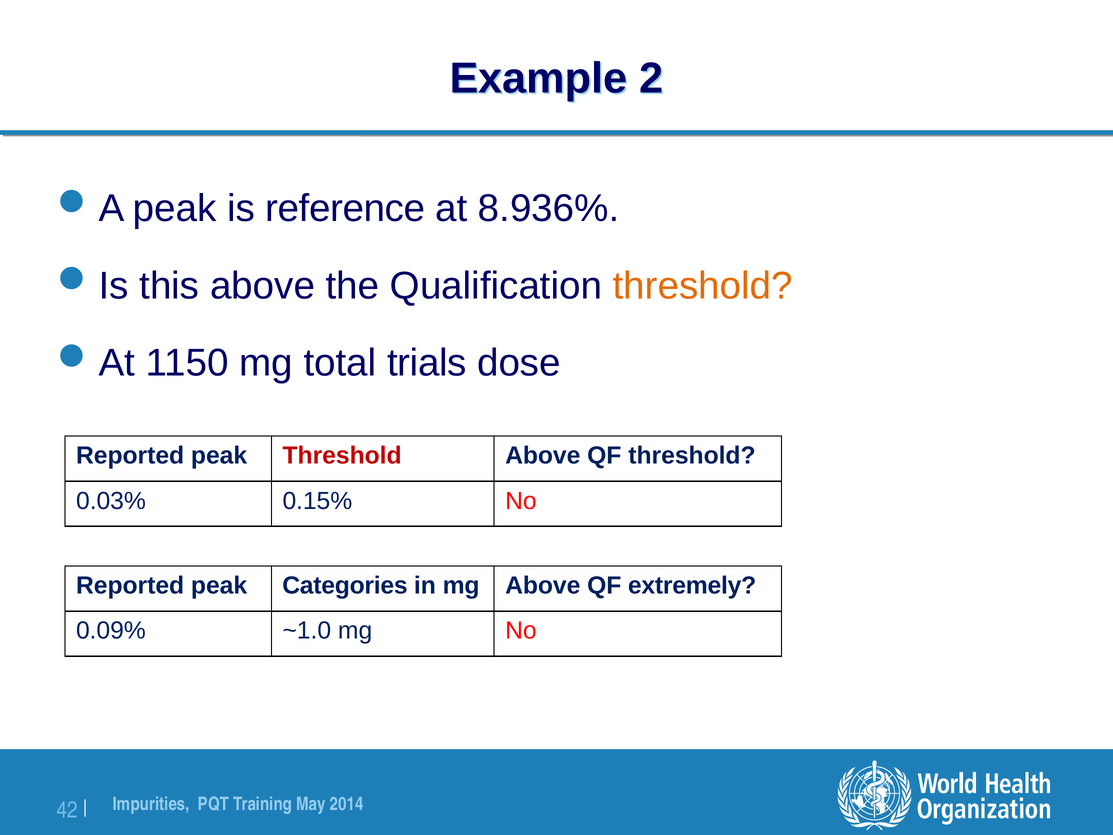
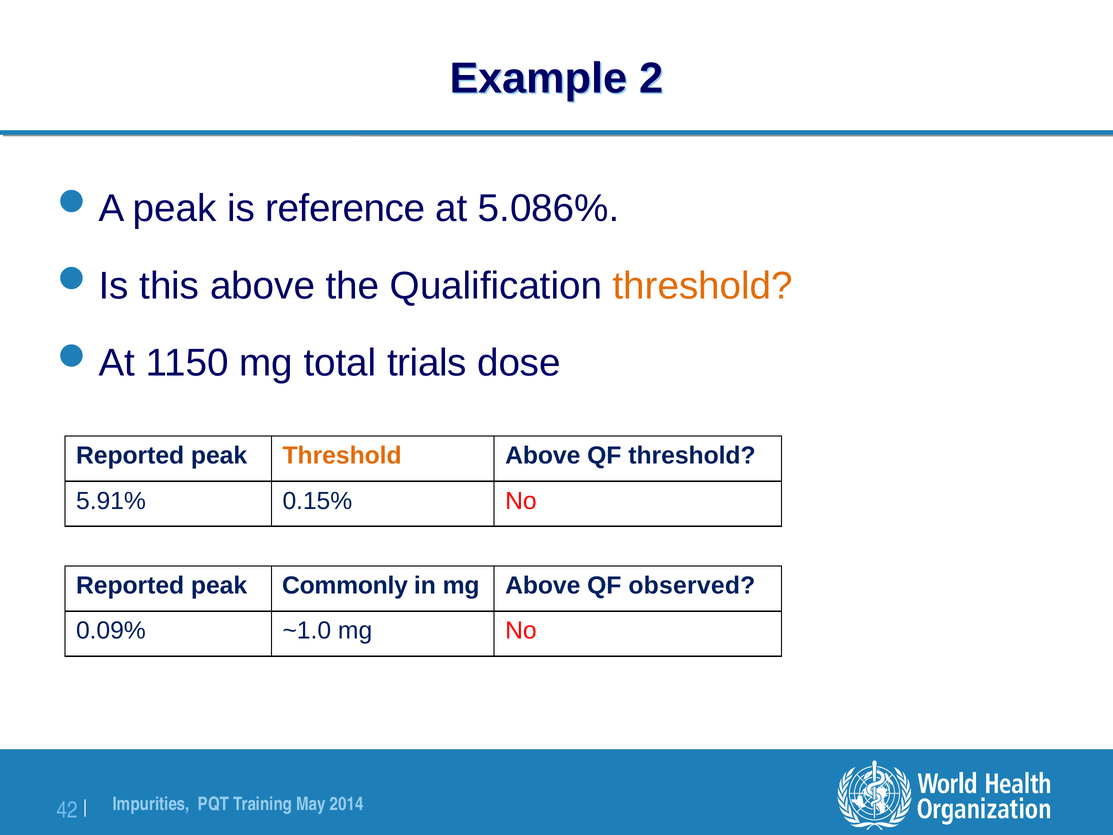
8.936%: 8.936% -> 5.086%
Threshold at (342, 456) colour: red -> orange
0.03%: 0.03% -> 5.91%
Categories: Categories -> Commonly
extremely: extremely -> observed
